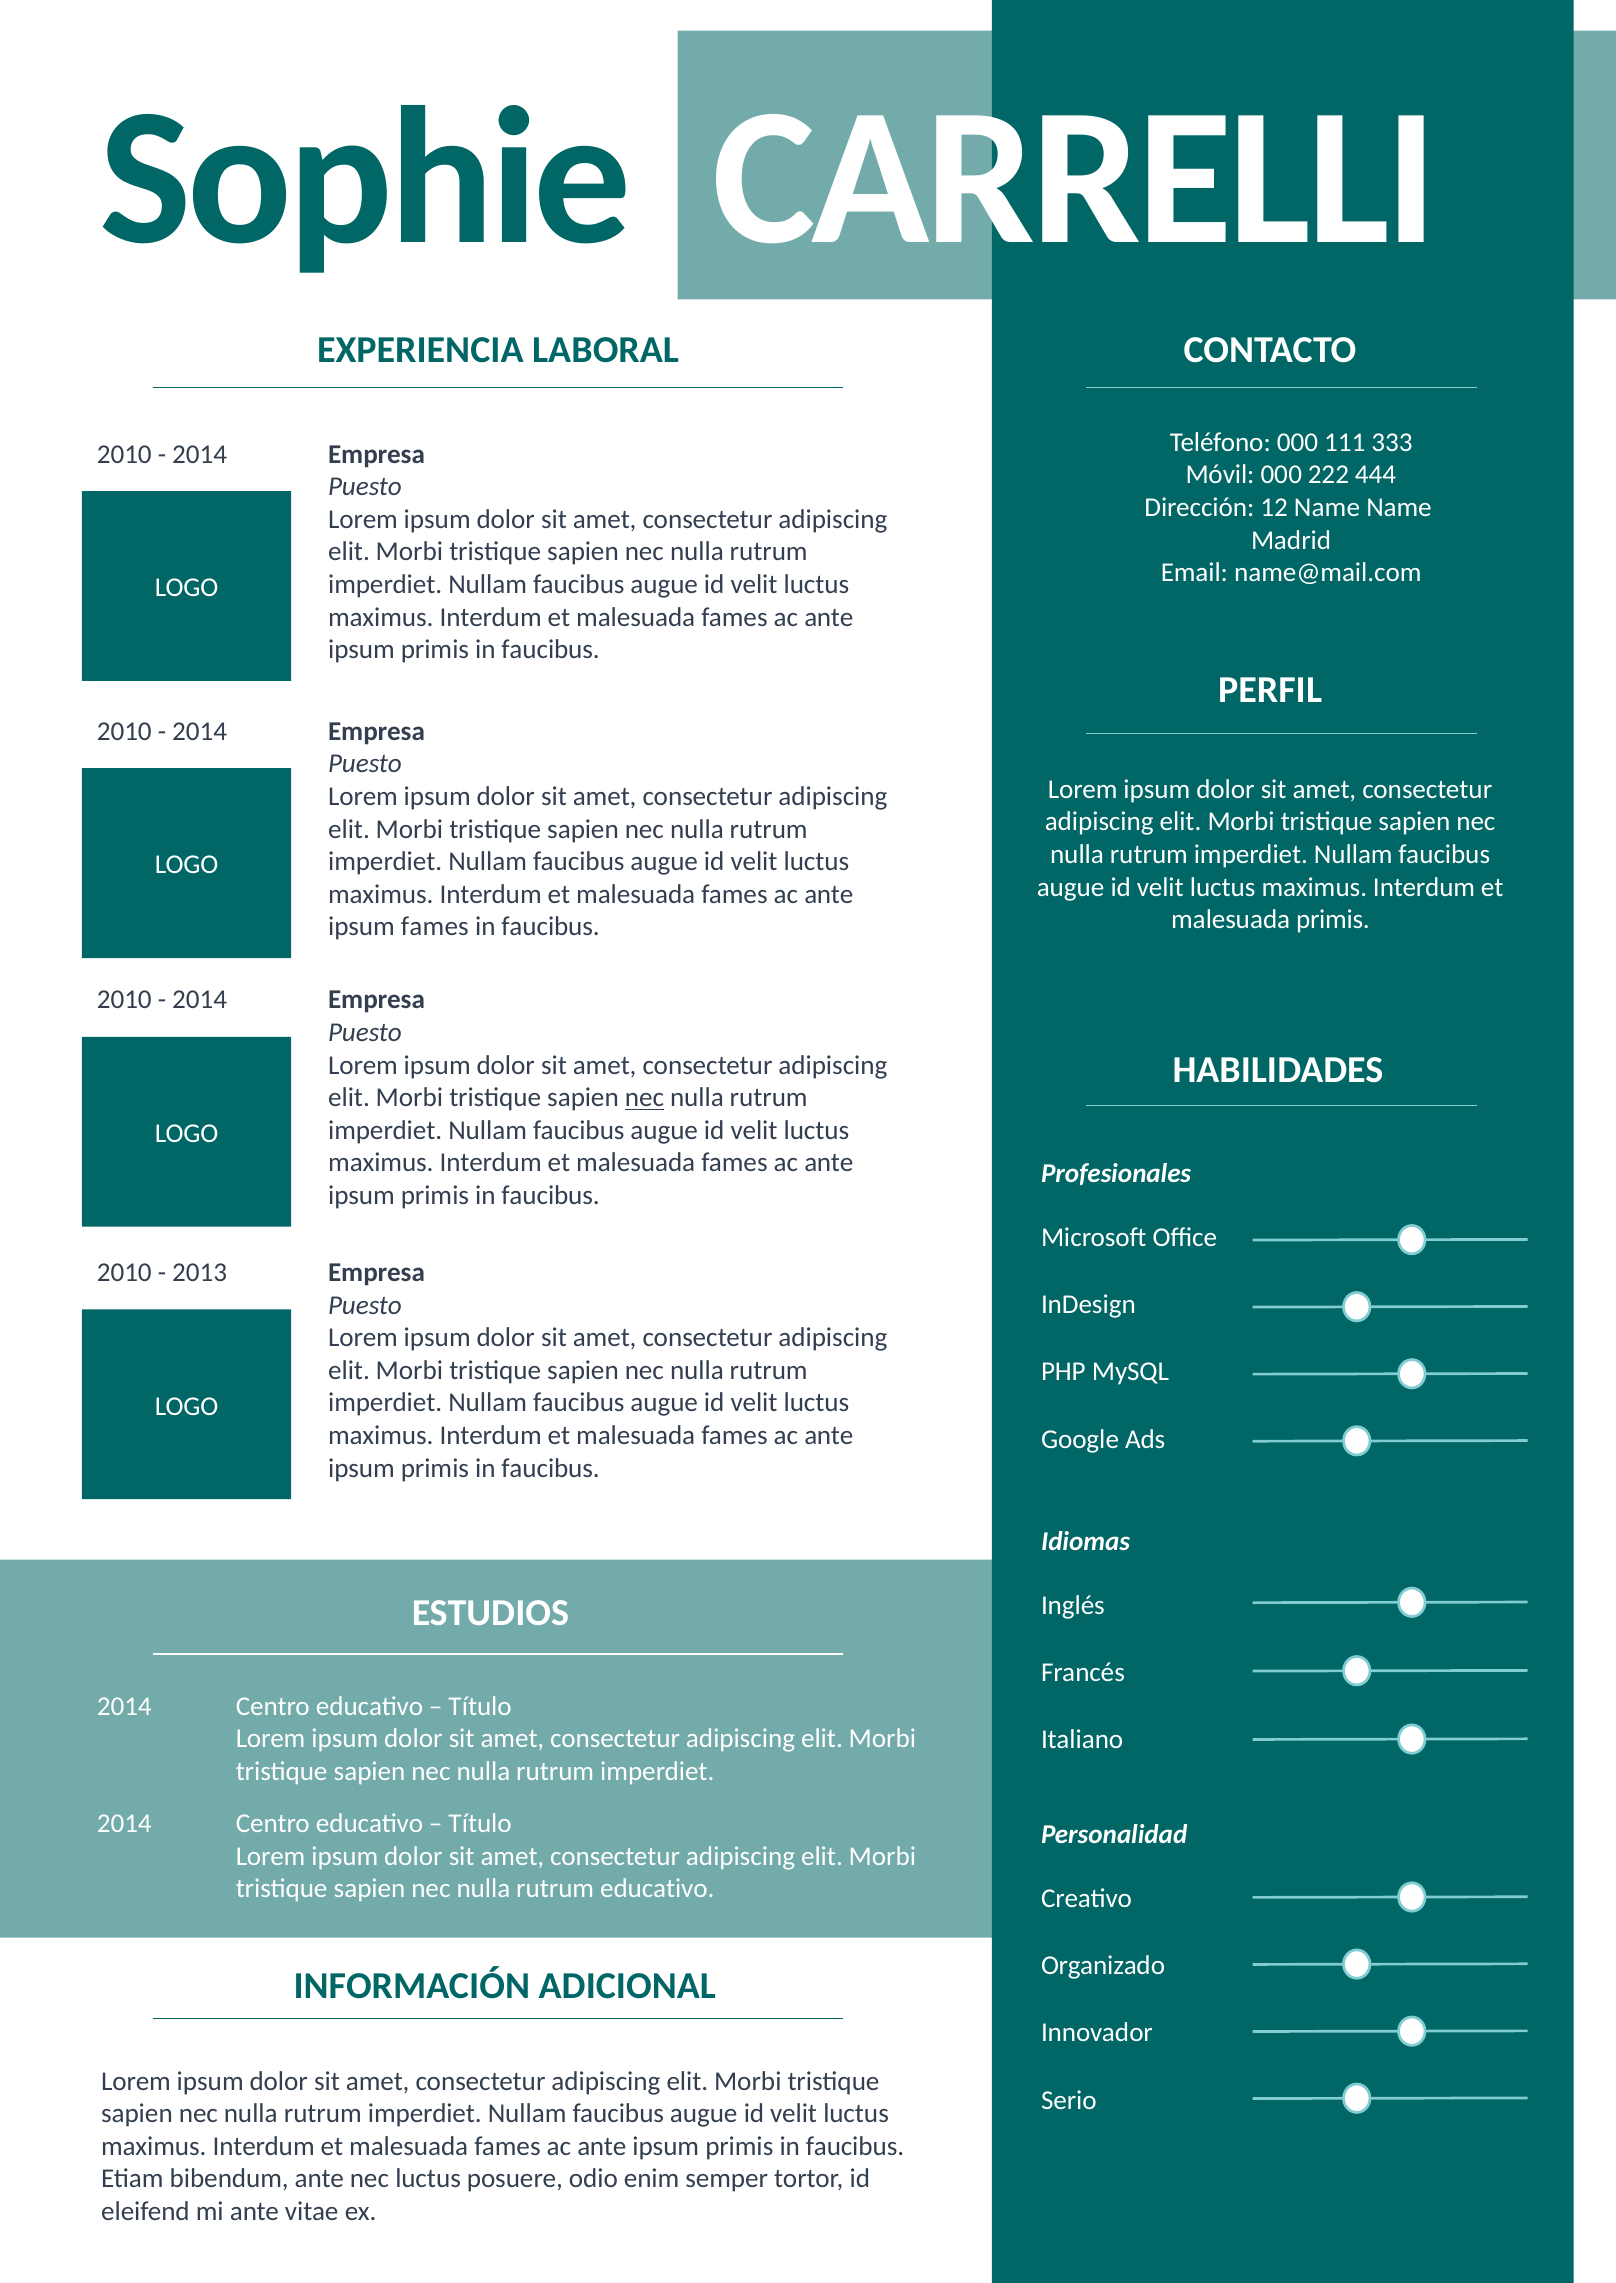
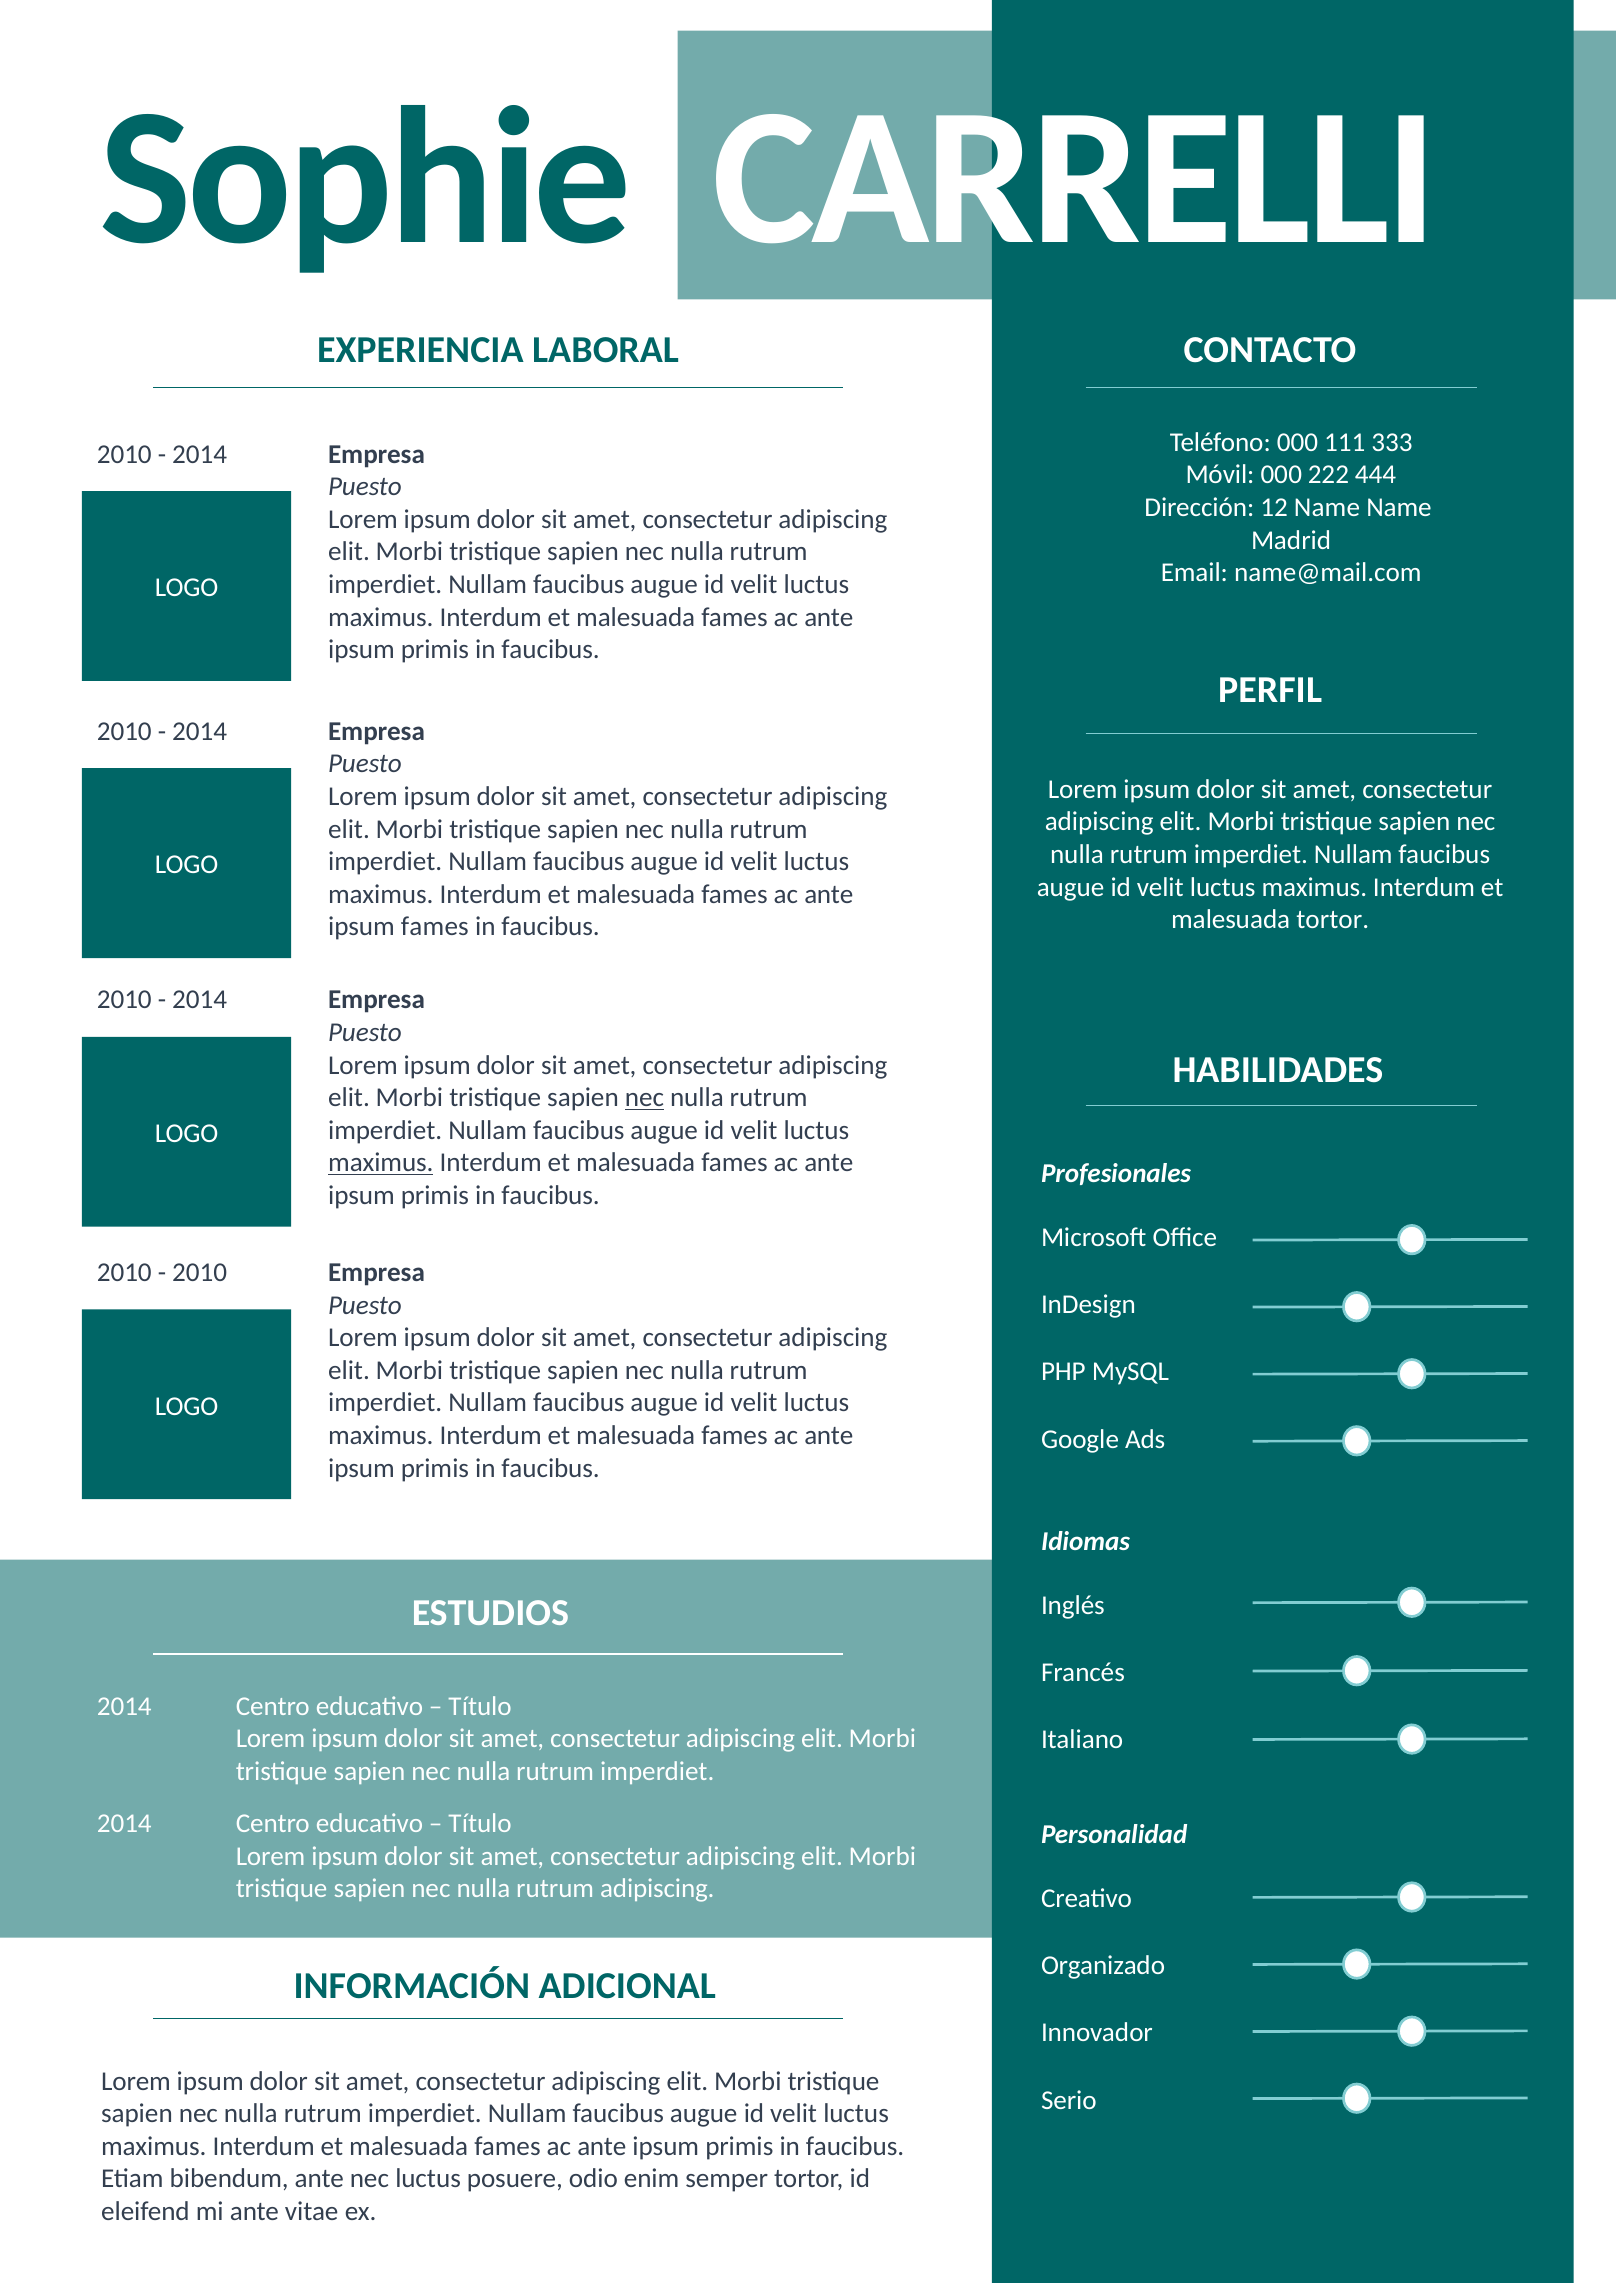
malesuada primis: primis -> tortor
maximus at (381, 1163) underline: none -> present
2013 at (200, 1273): 2013 -> 2010
rutrum educativo: educativo -> adipiscing
